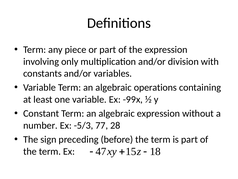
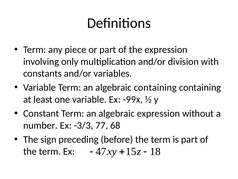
algebraic operations: operations -> containing
-5/3: -5/3 -> -3/3
28: 28 -> 68
